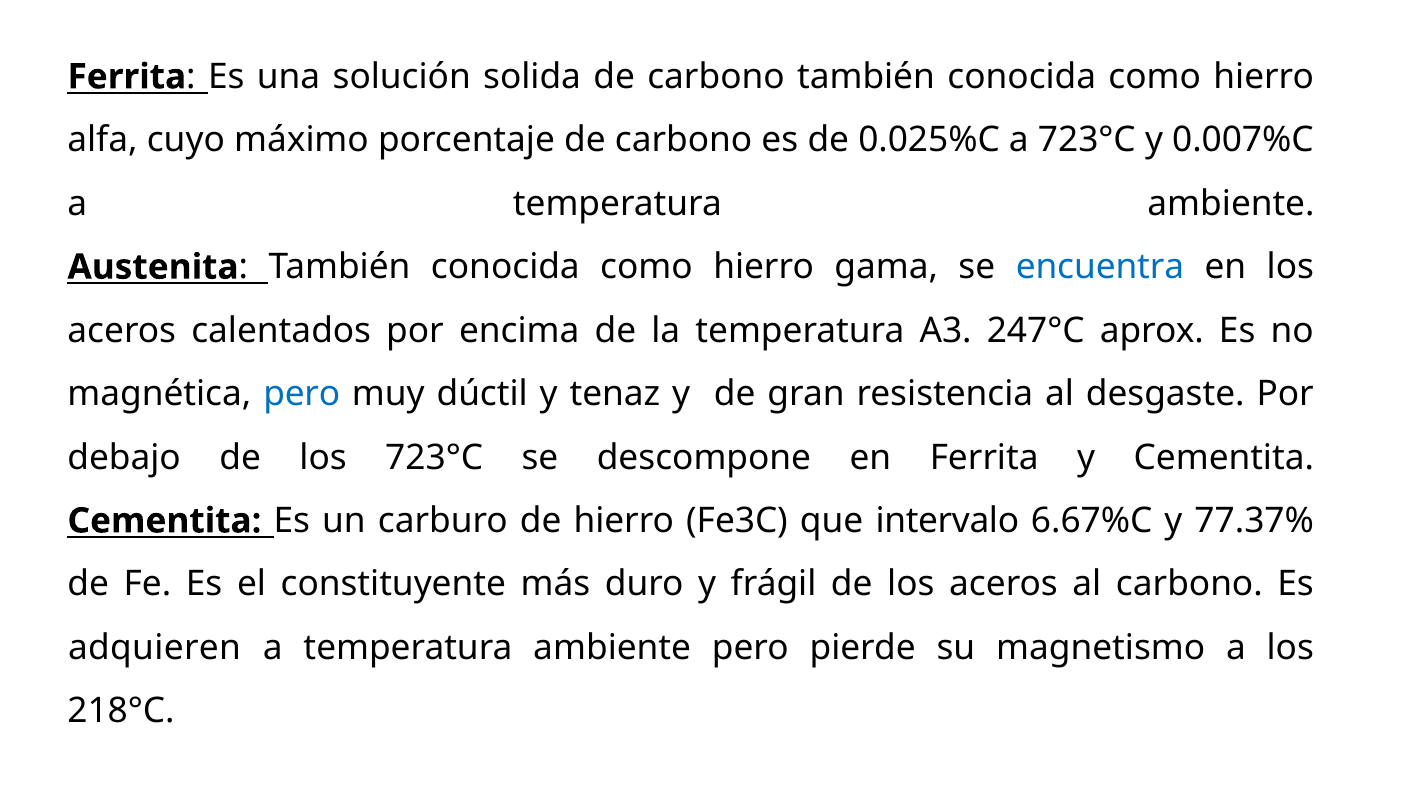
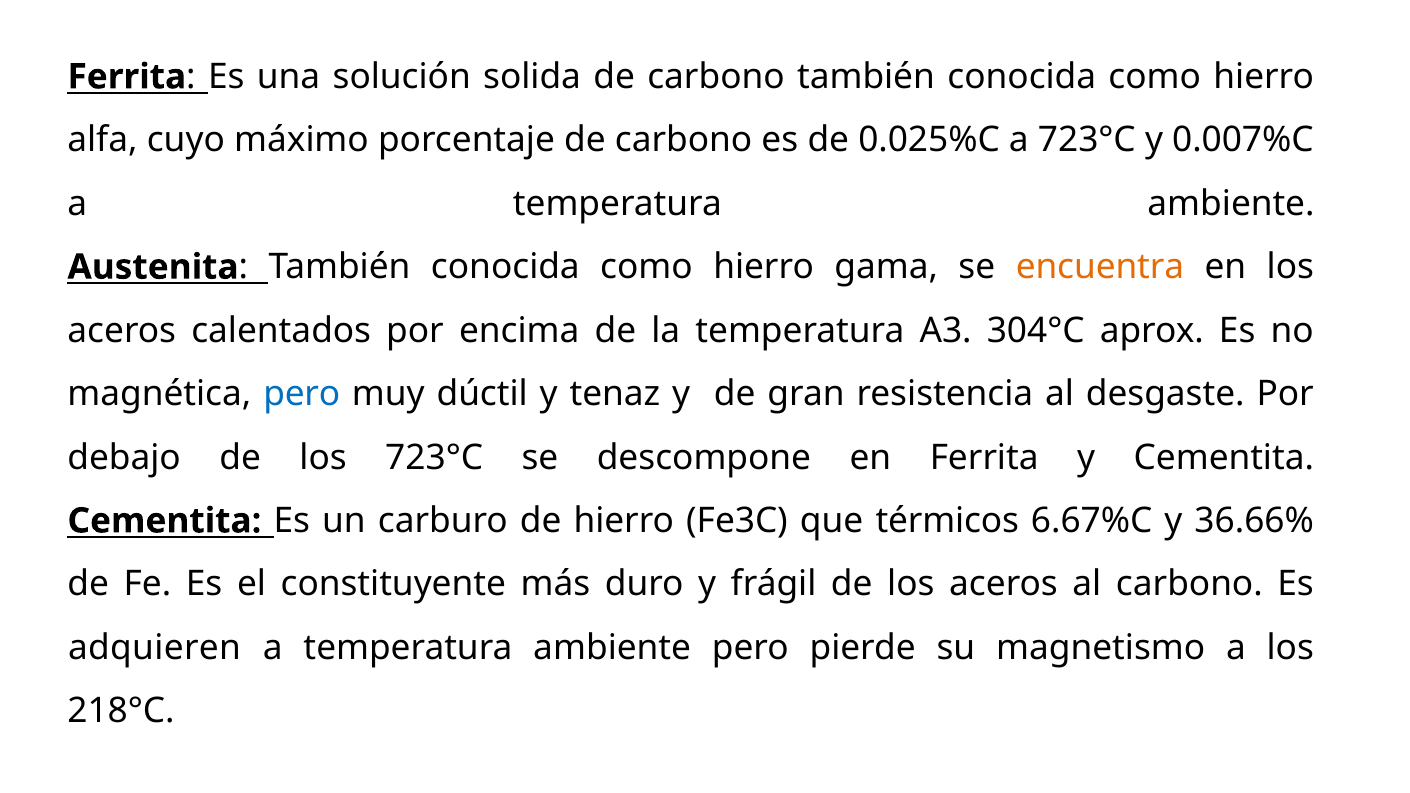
encuentra colour: blue -> orange
247°C: 247°C -> 304°C
intervalo: intervalo -> térmicos
77.37%: 77.37% -> 36.66%
